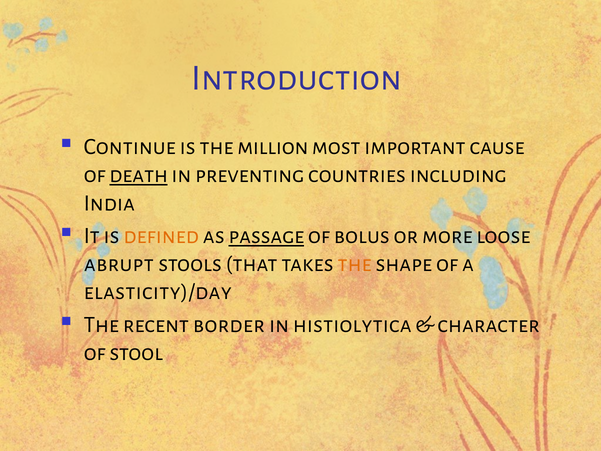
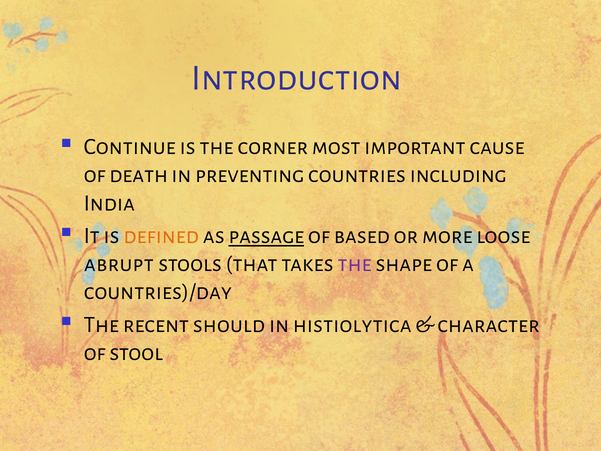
million: million -> corner
death underline: present -> none
bolus: bolus -> based
the at (355, 264) colour: orange -> purple
elasticity)/day: elasticity)/day -> countries)/day
border: border -> should
